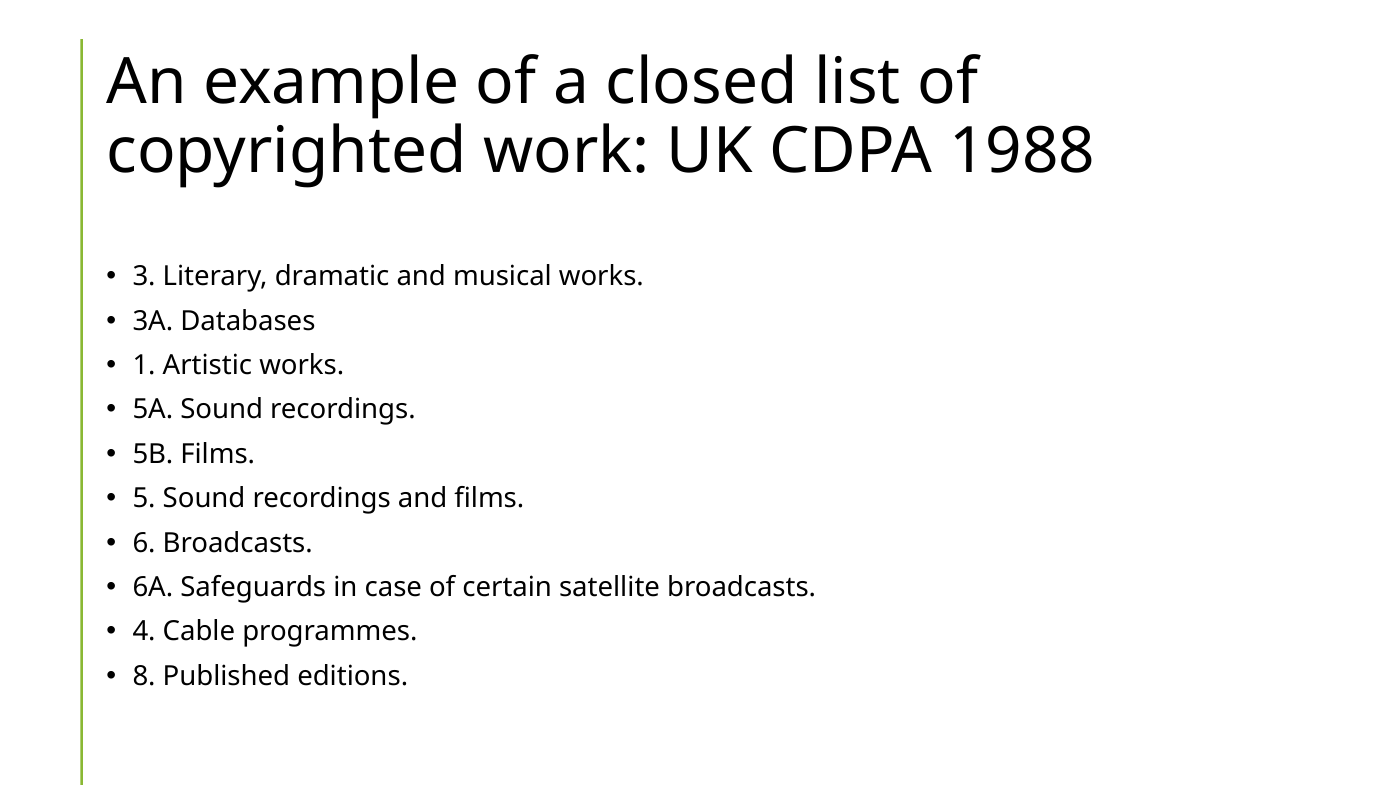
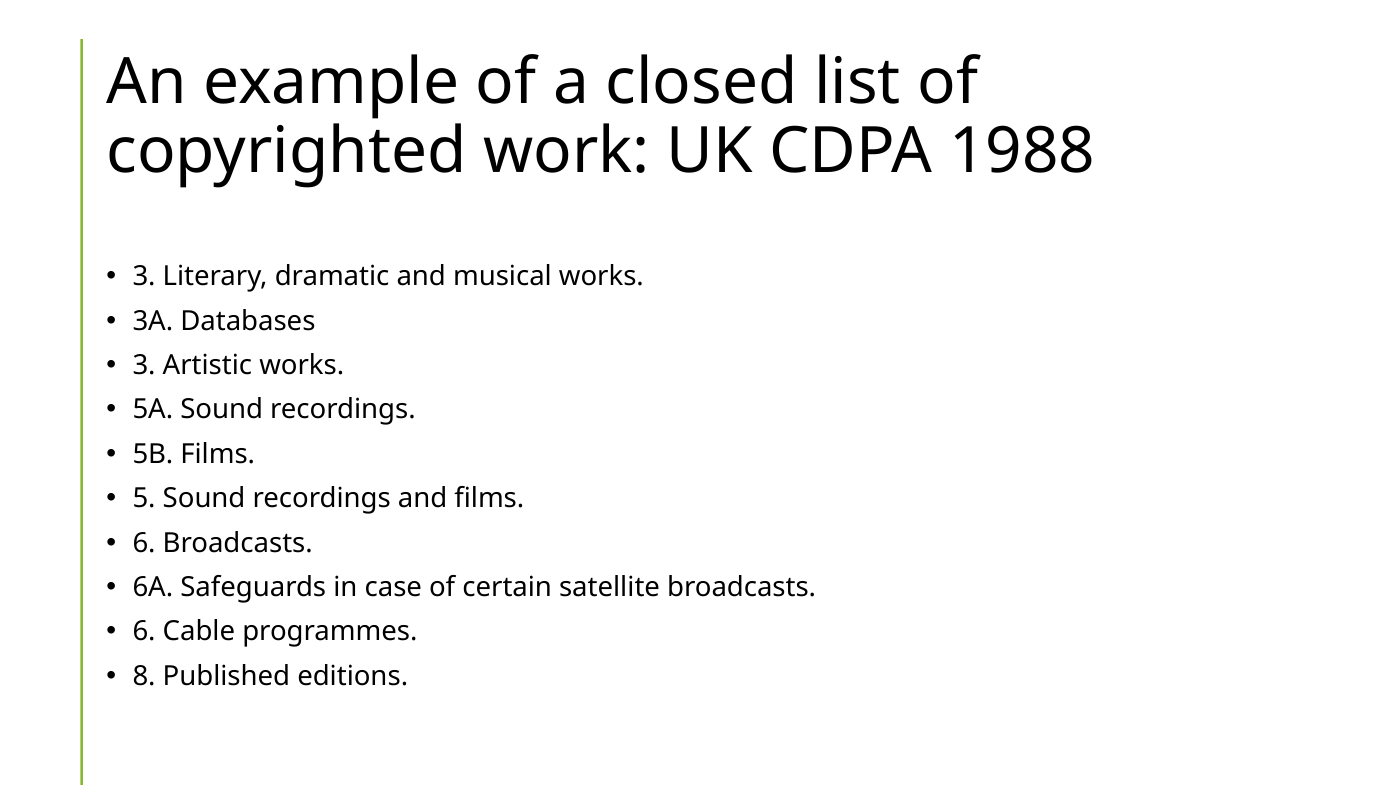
1 at (144, 365): 1 -> 3
4 at (144, 631): 4 -> 6
